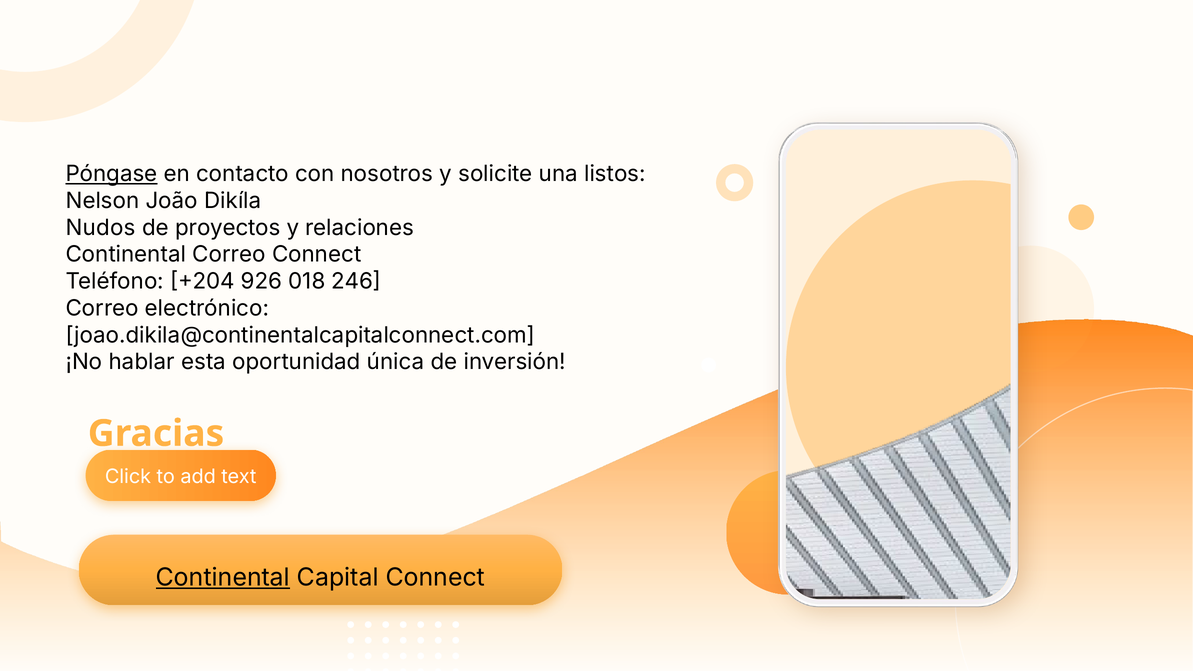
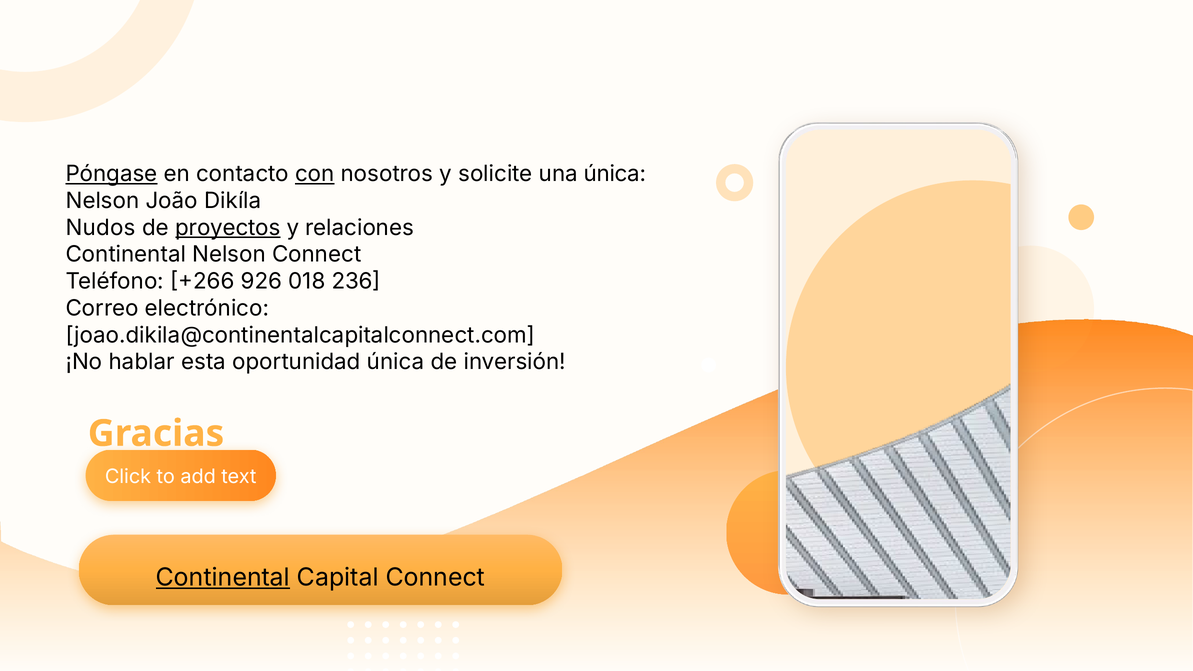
con underline: none -> present
una listos: listos -> única
proyectos underline: none -> present
Continental Correo: Correo -> Nelson
+204: +204 -> +266
246: 246 -> 236
